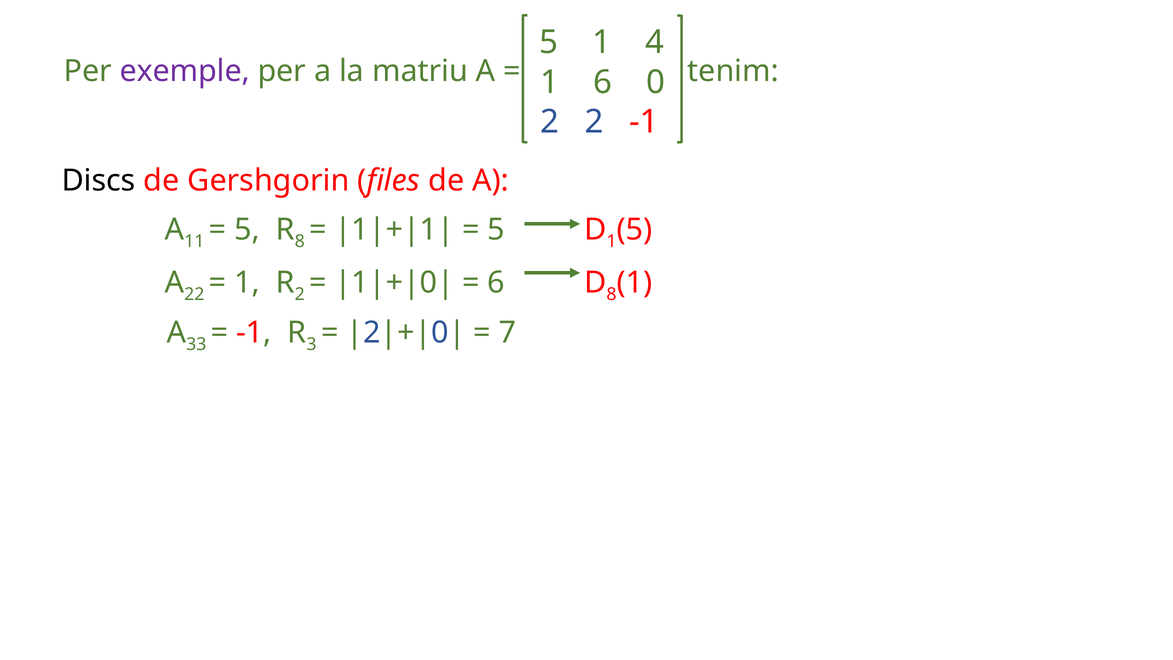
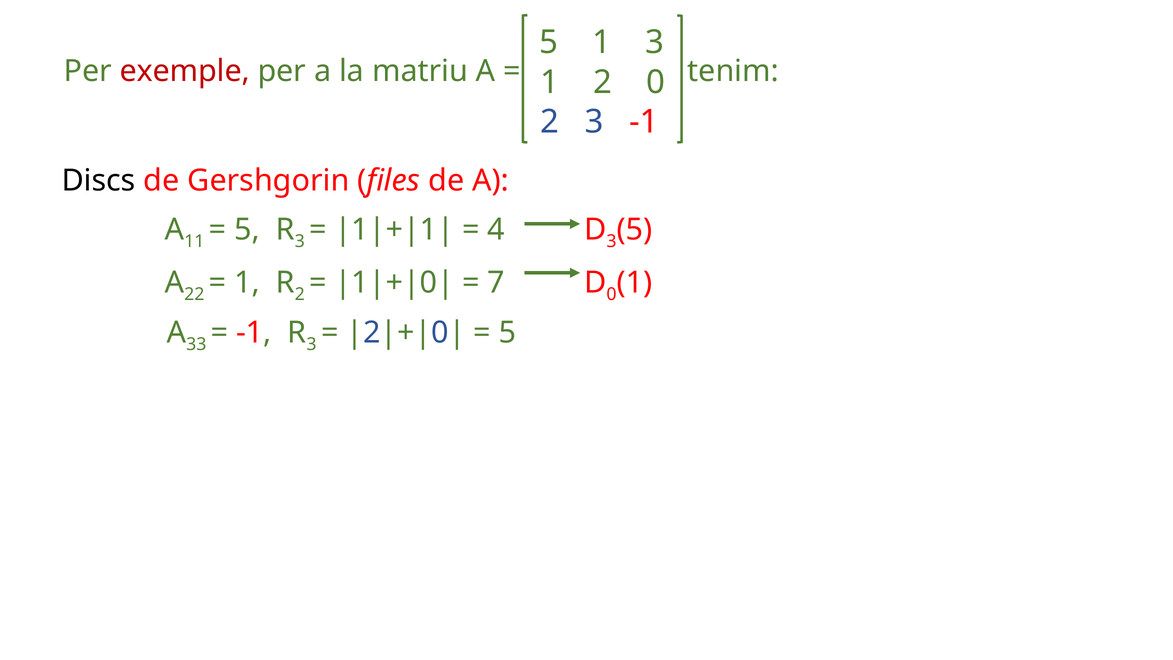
1 4: 4 -> 3
exemple colour: purple -> red
1 6: 6 -> 2
2 2: 2 -> 3
8 at (300, 241): 8 -> 3
5 at (496, 229): 5 -> 4
1 at (612, 241): 1 -> 3
6 at (496, 282): 6 -> 7
8 at (612, 294): 8 -> 0
7 at (508, 332): 7 -> 5
